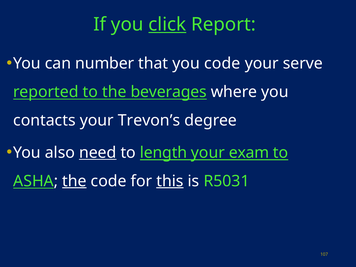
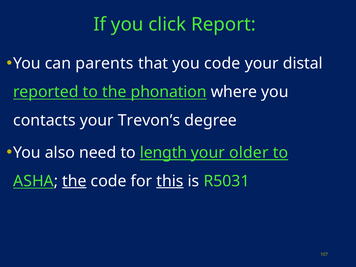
click underline: present -> none
number: number -> parents
serve: serve -> distal
beverages: beverages -> phonation
need underline: present -> none
exam: exam -> older
